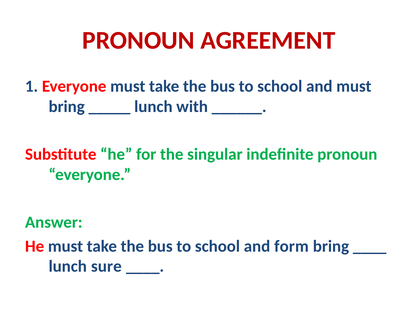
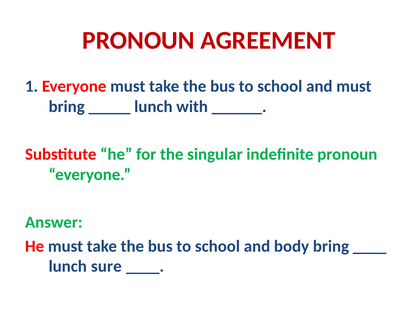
form: form -> body
